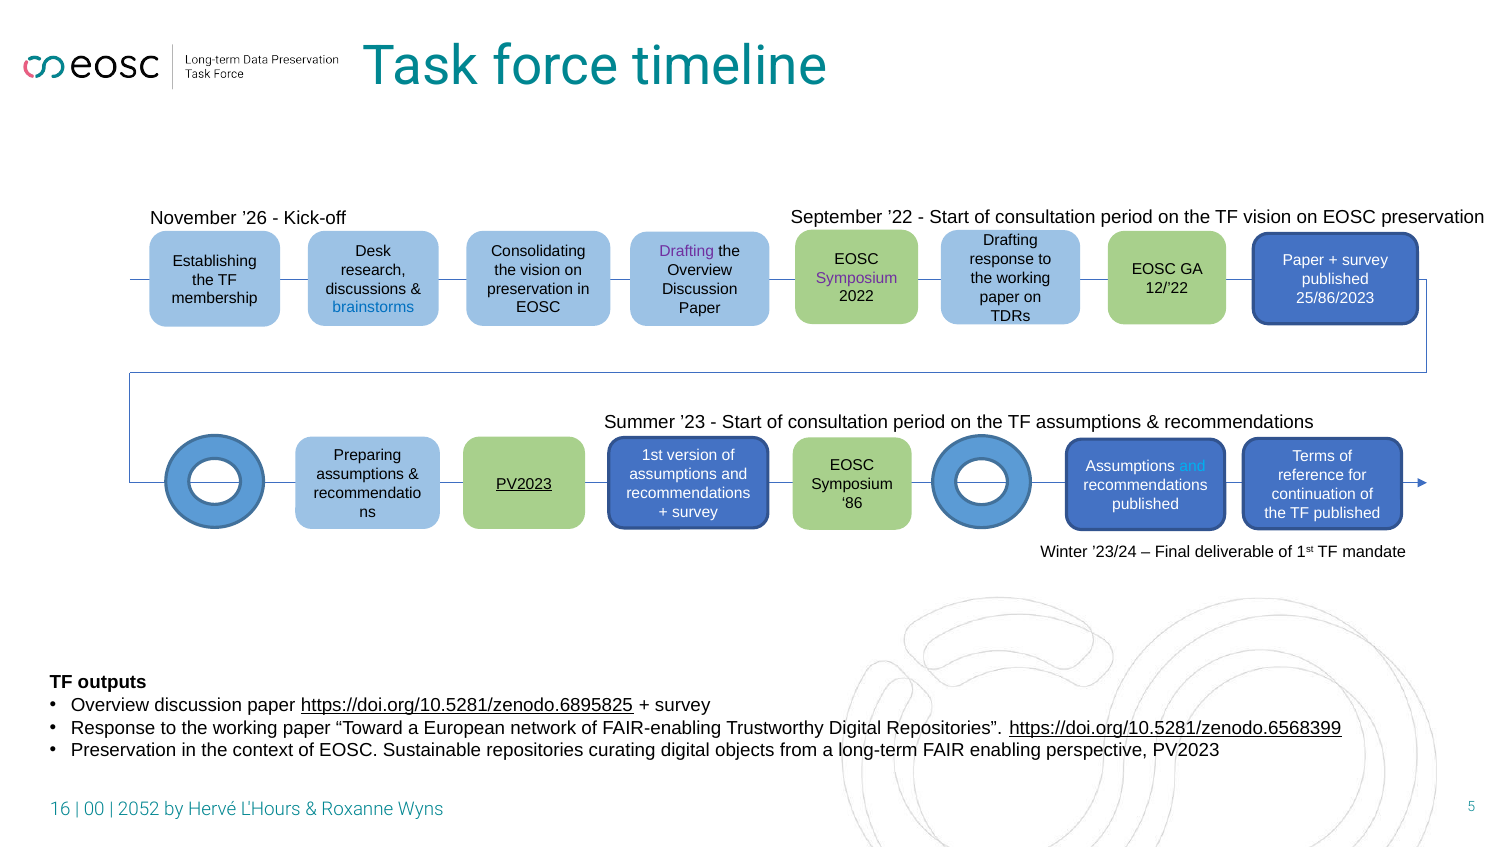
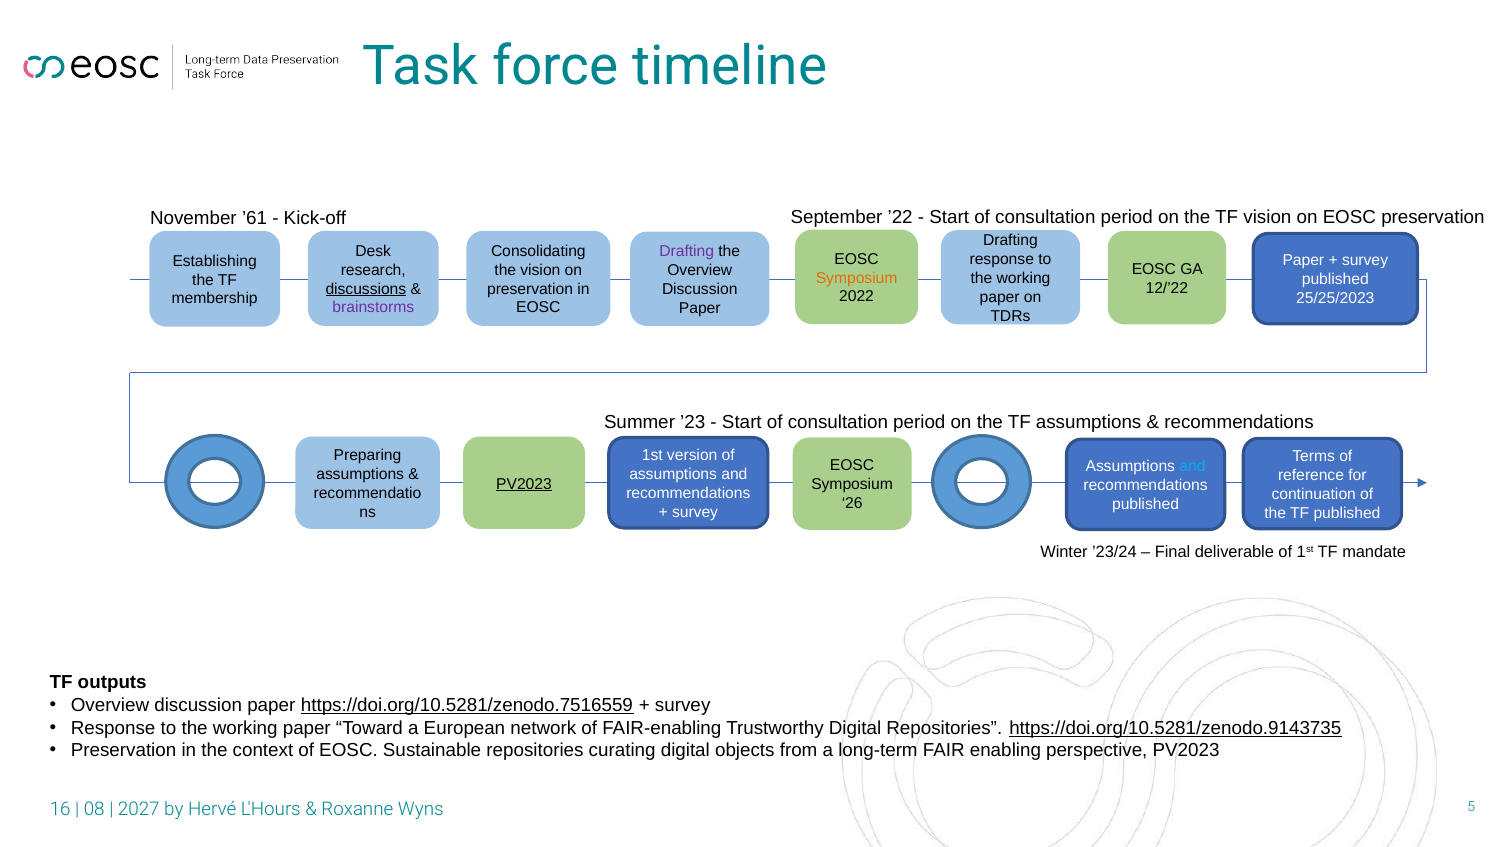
’26: ’26 -> ’61
Symposium at (857, 278) colour: purple -> orange
discussions underline: none -> present
25/86/2023: 25/86/2023 -> 25/25/2023
brainstorms colour: blue -> purple
86: 86 -> 26
https://doi.org/10.5281/zenodo.6895825: https://doi.org/10.5281/zenodo.6895825 -> https://doi.org/10.5281/zenodo.7516559
https://doi.org/10.5281/zenodo.6568399: https://doi.org/10.5281/zenodo.6568399 -> https://doi.org/10.5281/zenodo.9143735
00: 00 -> 08
2052: 2052 -> 2027
